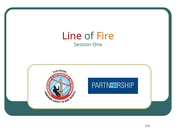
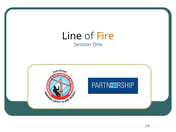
Line colour: red -> black
